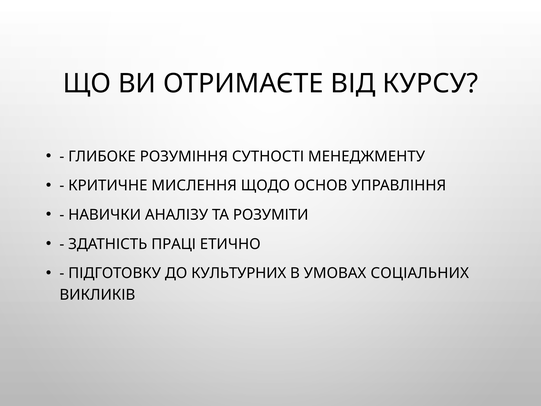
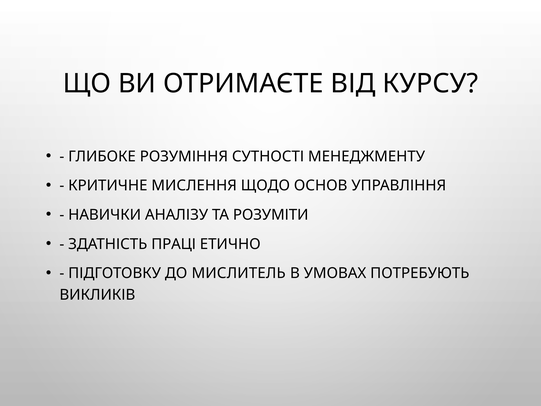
КУЛЬТУРНИХ: КУЛЬТУРНИХ -> МИСЛИТЕЛЬ
СОЦІАЛЬНИХ: СОЦІАЛЬНИХ -> ПОТРЕБУЮТЬ
